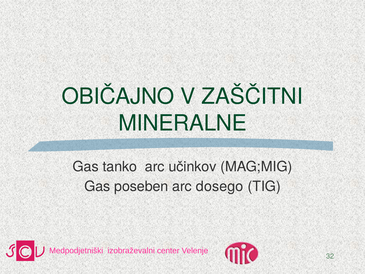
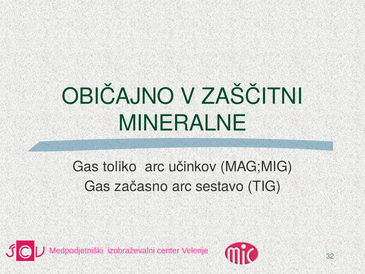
tanko: tanko -> toliko
poseben: poseben -> začasno
dosego: dosego -> sestavo
